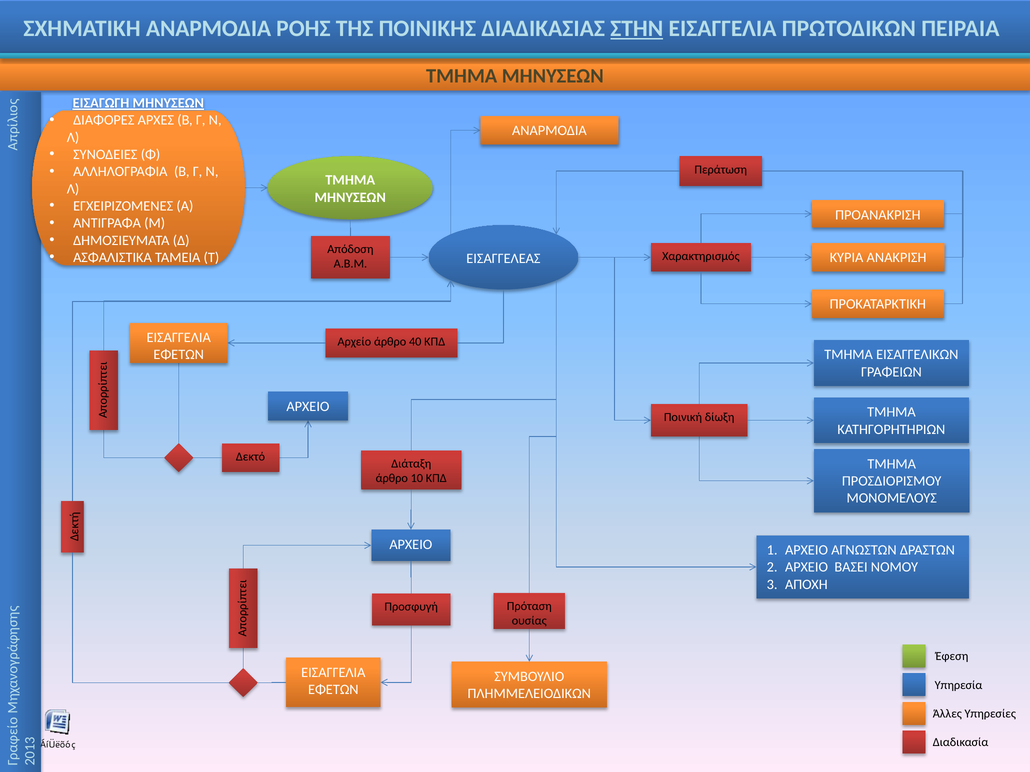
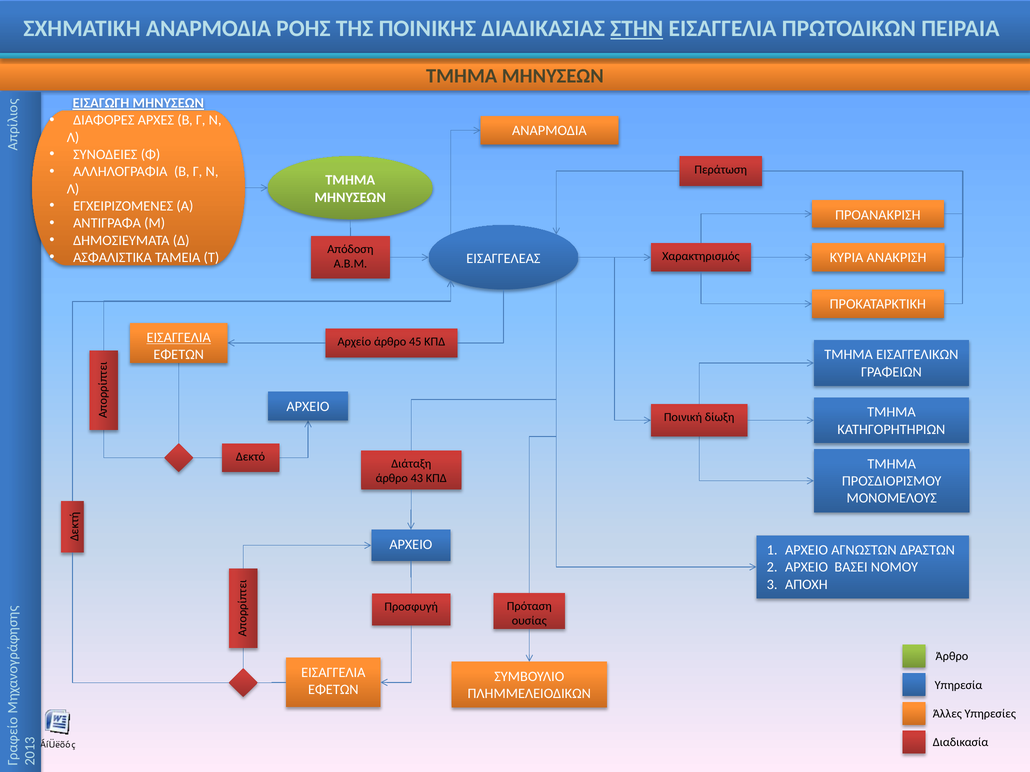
ΕΙΣΑΓΓΕΛΙΑ at (179, 338) underline: none -> present
40: 40 -> 45
10: 10 -> 43
Έφεση at (952, 657): Έφεση -> Άρθρο
